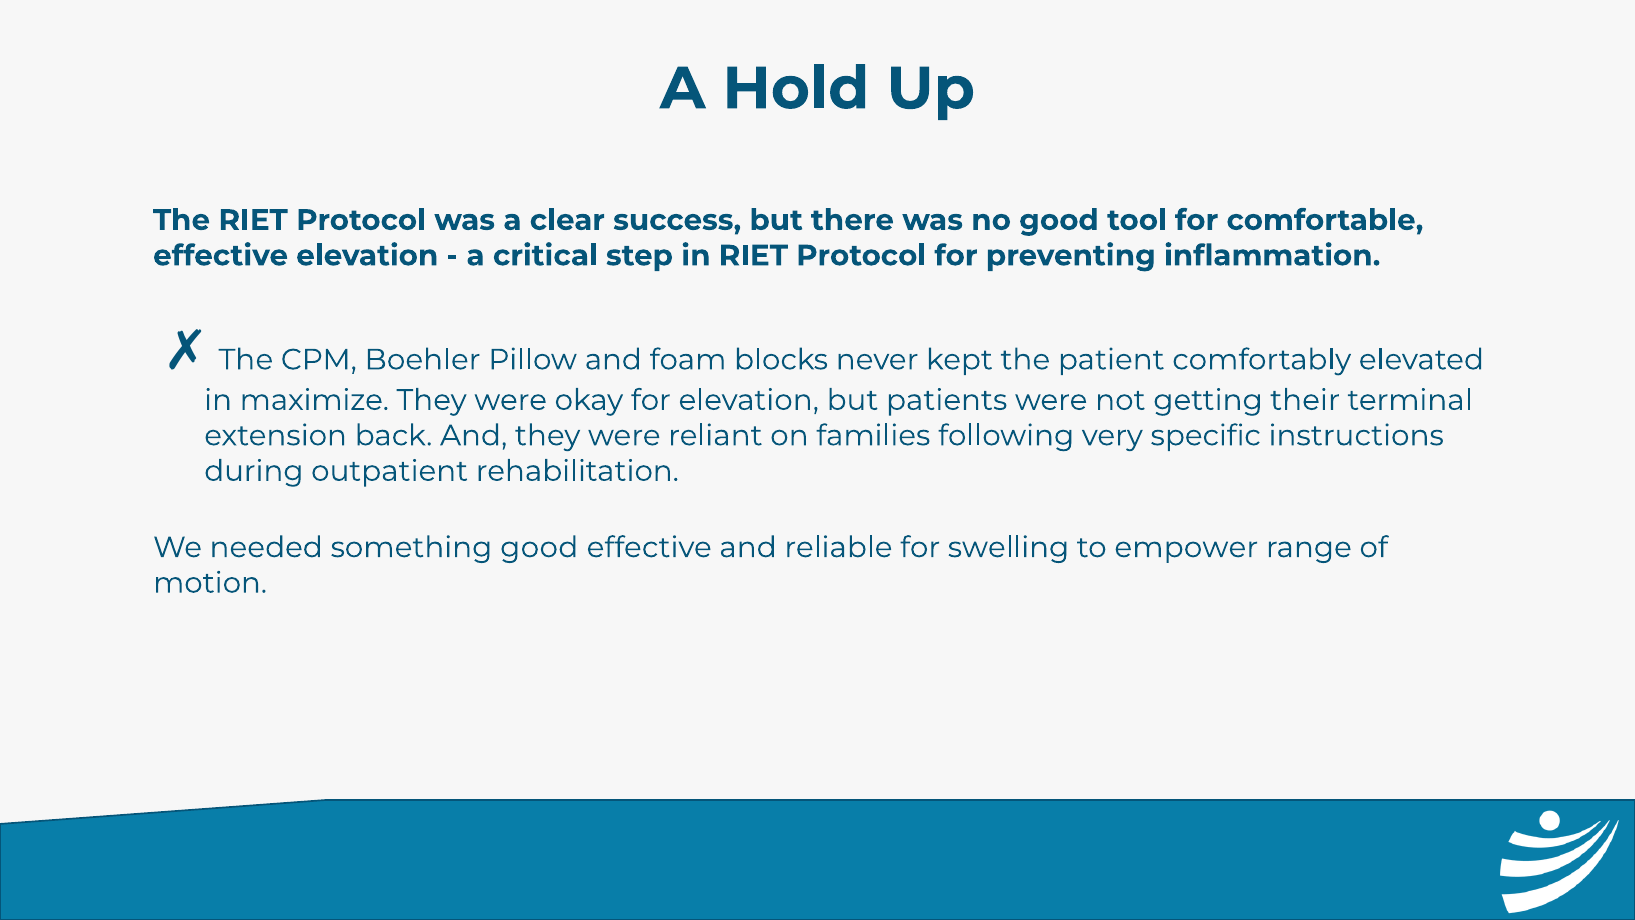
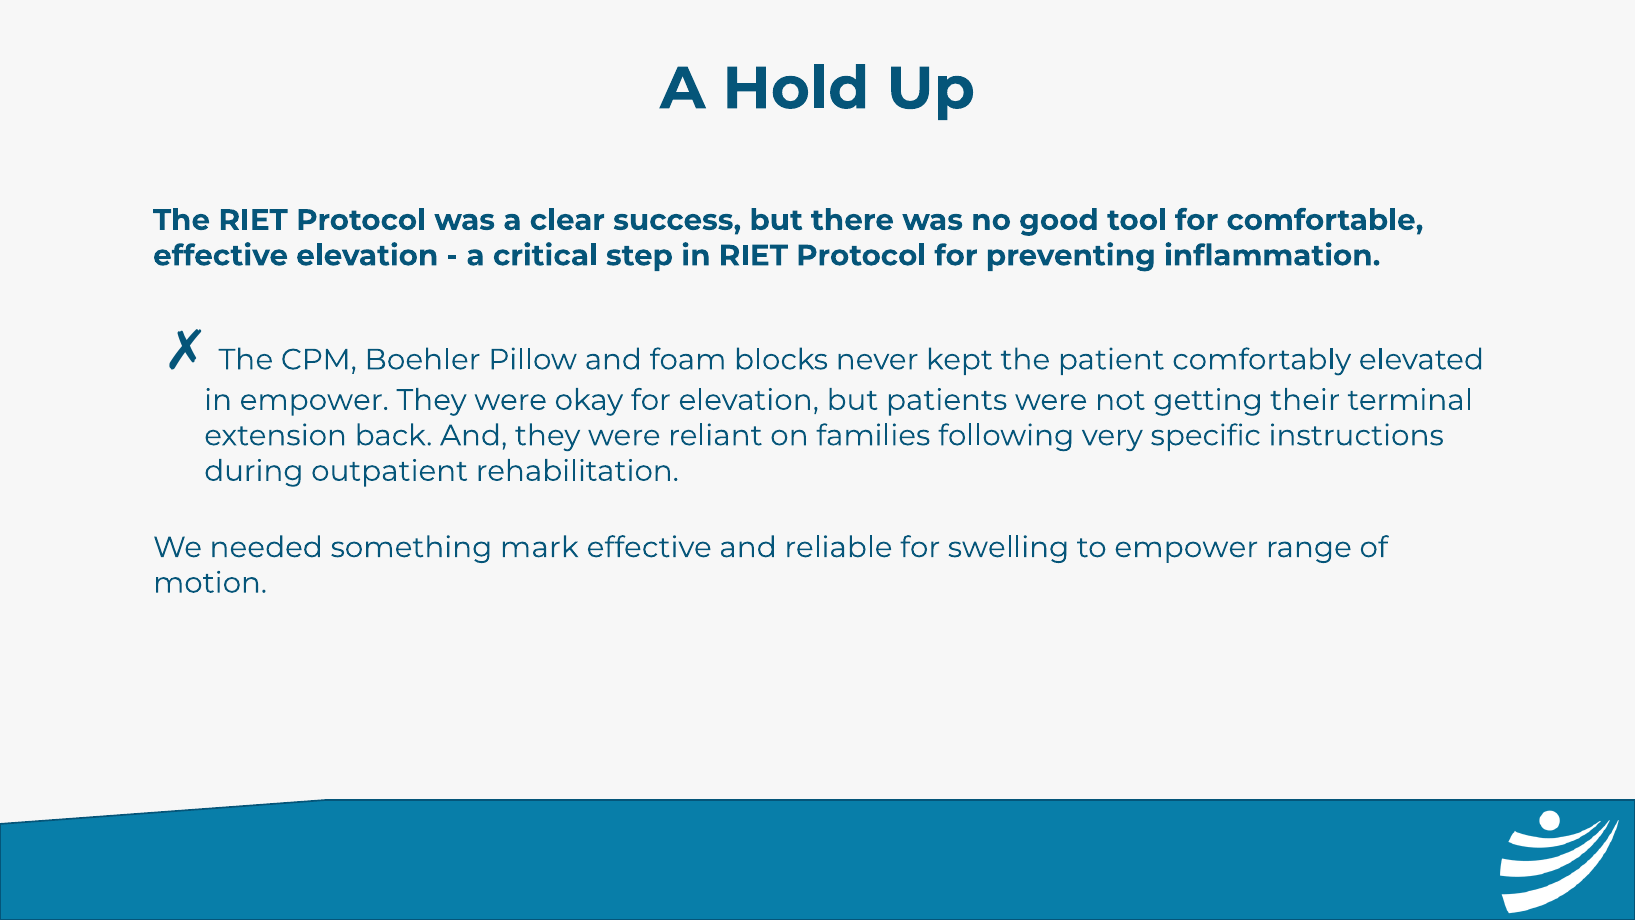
in maximize: maximize -> empower
something good: good -> mark
